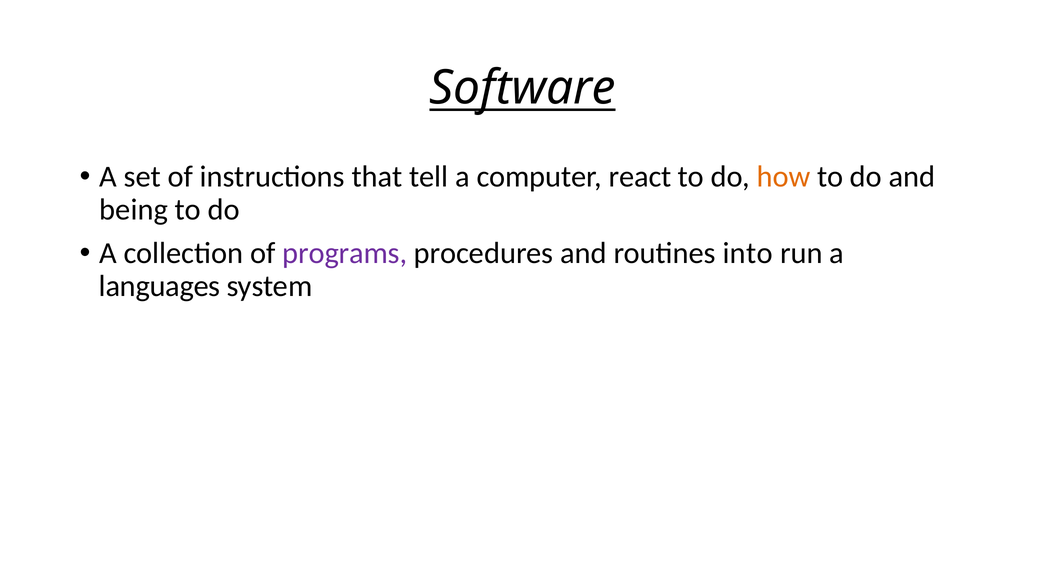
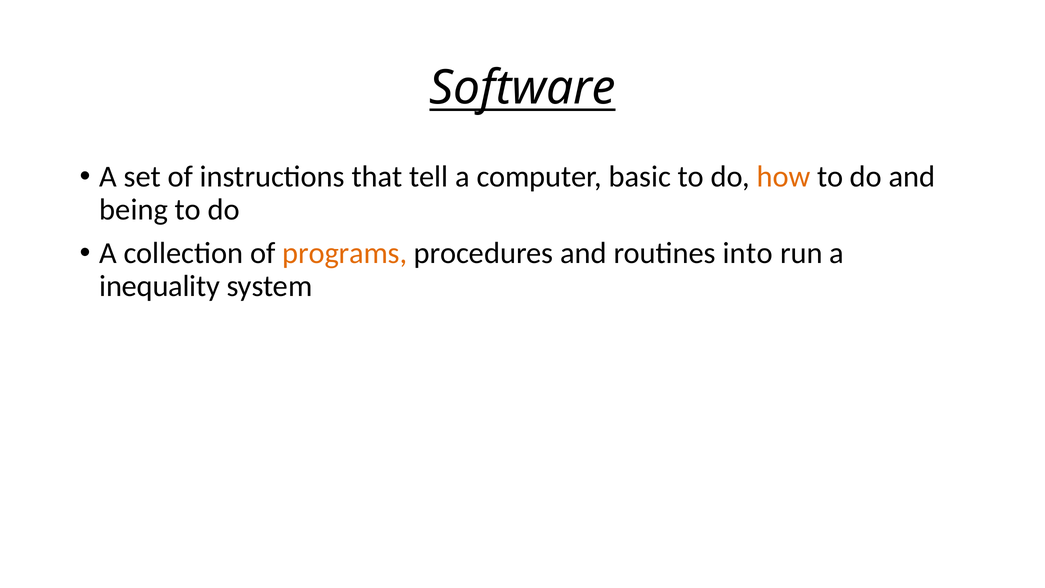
react: react -> basic
programs colour: purple -> orange
languages: languages -> inequality
